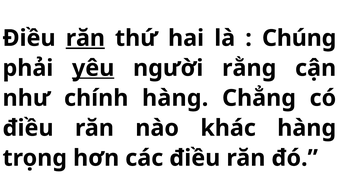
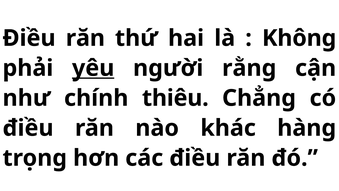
răn at (85, 38) underline: present -> none
Chúng: Chúng -> Không
chính hàng: hàng -> thiêu
